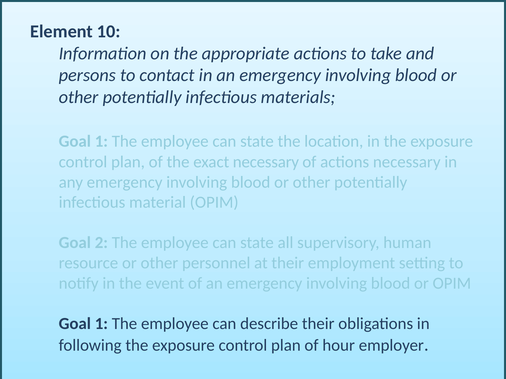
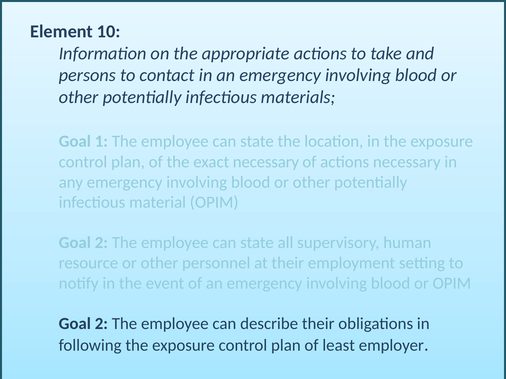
1 at (101, 324): 1 -> 2
hour: hour -> least
